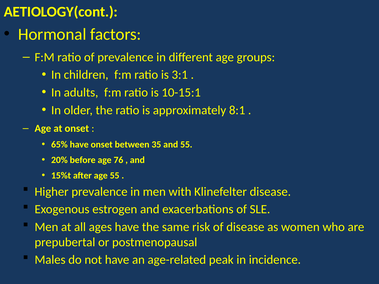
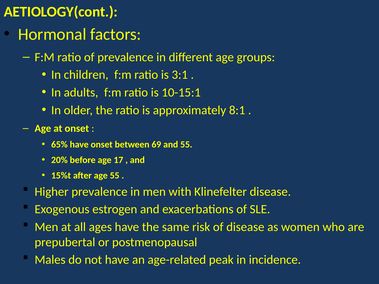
35: 35 -> 69
76: 76 -> 17
